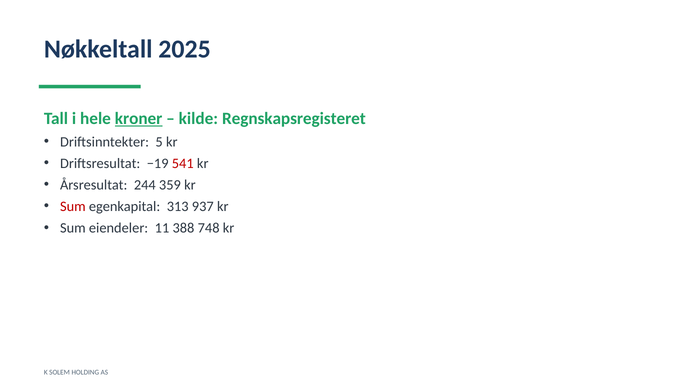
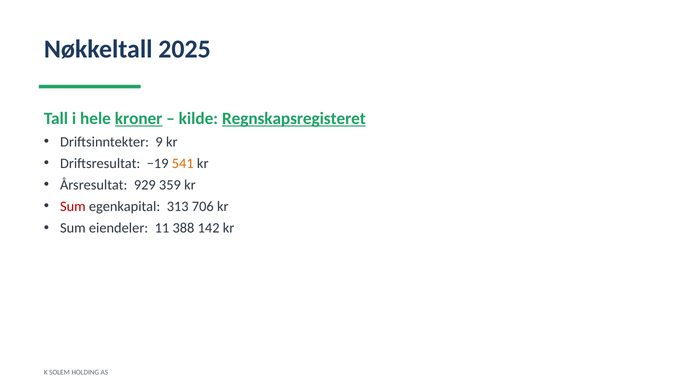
Regnskapsregisteret underline: none -> present
5: 5 -> 9
541 colour: red -> orange
244: 244 -> 929
937: 937 -> 706
748: 748 -> 142
